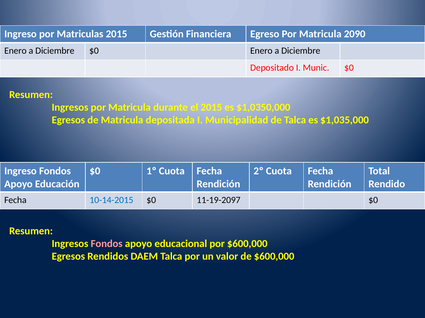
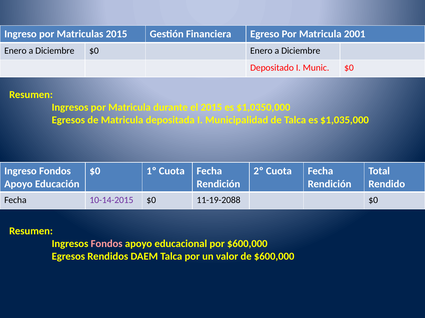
2090: 2090 -> 2001
10-14-2015 colour: blue -> purple
11-19-2097: 11-19-2097 -> 11-19-2088
